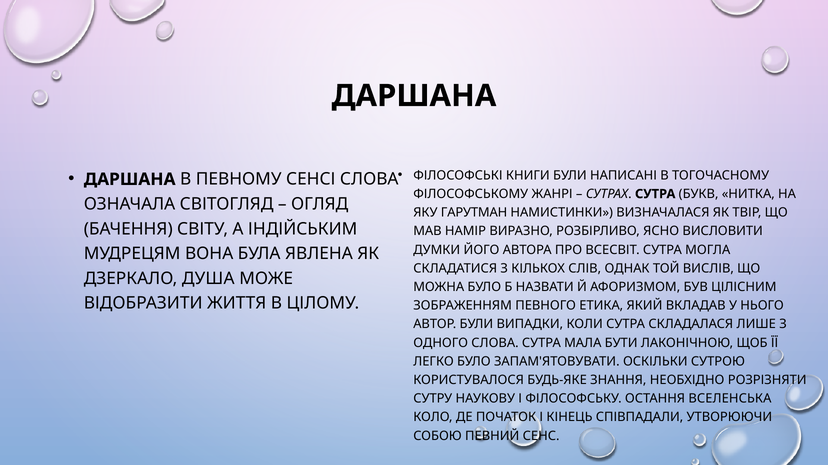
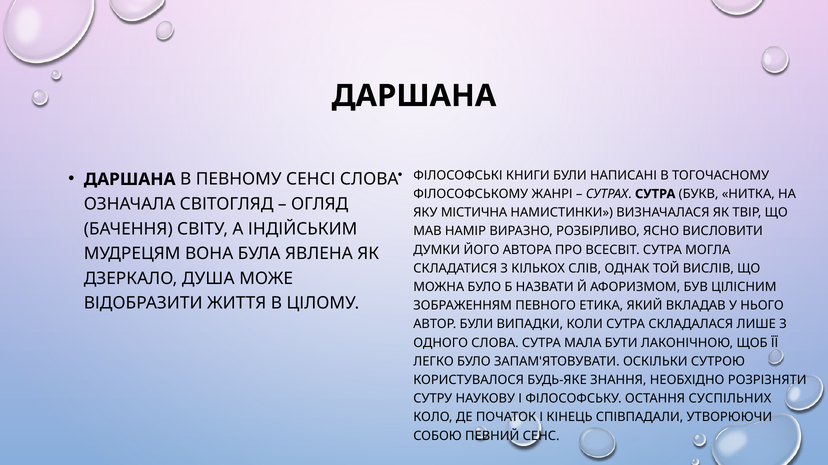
ГАРУТМАН: ГАРУТМАН -> МІСТИЧНА
ВСЕЛЕНСЬКА: ВСЕЛЕНСЬКА -> СУСПІЛЬНИХ
